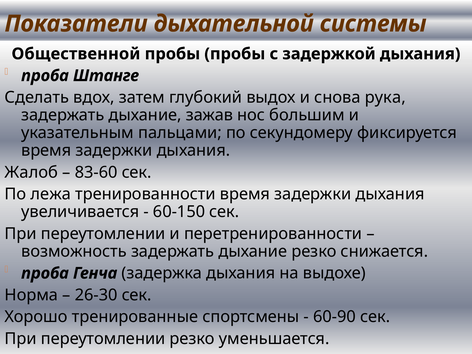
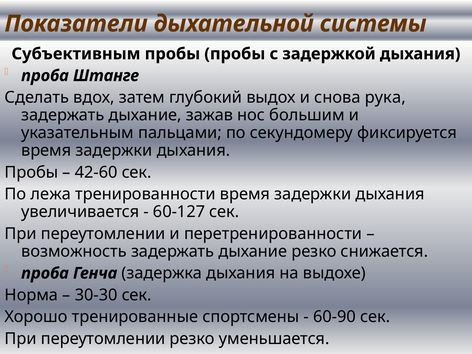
Общественной: Общественной -> Субъективным
Жалоб at (31, 172): Жалоб -> Пробы
83-60: 83-60 -> 42-60
60-150: 60-150 -> 60-127
26-30: 26-30 -> 30-30
